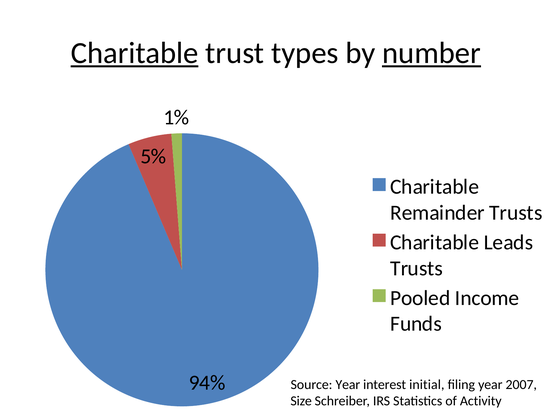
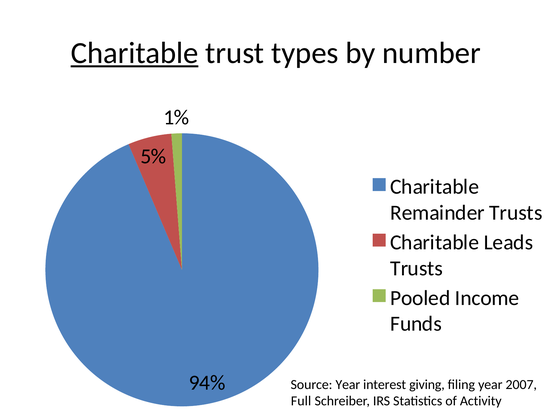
number underline: present -> none
initial: initial -> giving
Size: Size -> Full
